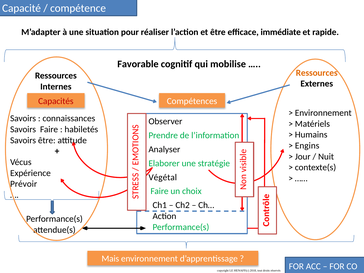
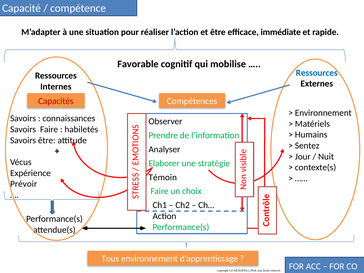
Ressources at (317, 73) colour: orange -> blue
Engins: Engins -> Sentez
Végétal: Végétal -> Témoin
Mais: Mais -> Tous
